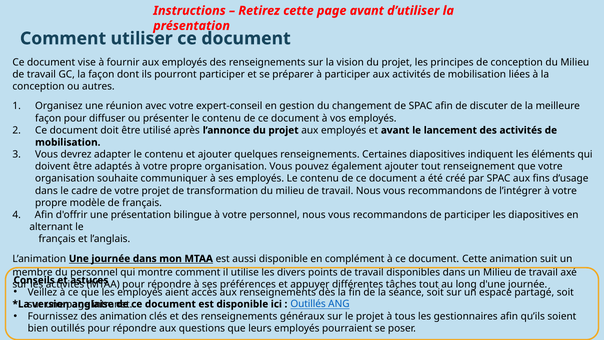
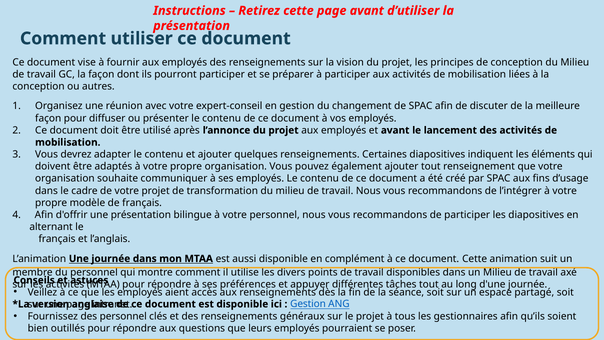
Outillés at (308, 304): Outillés -> Gestion
des animation: animation -> personnel
